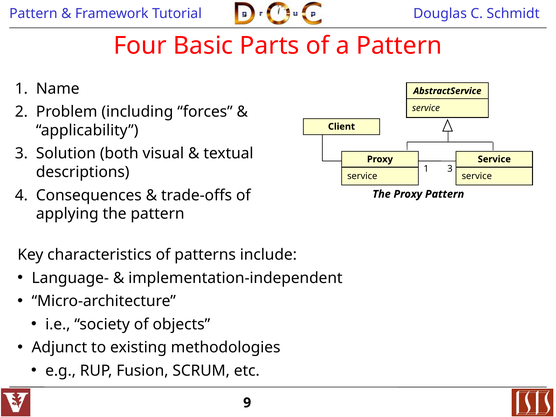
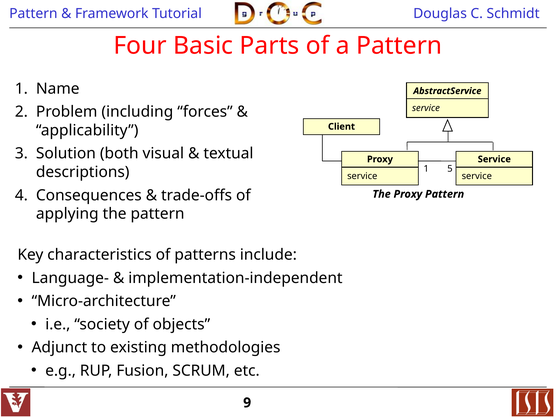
1 3: 3 -> 5
